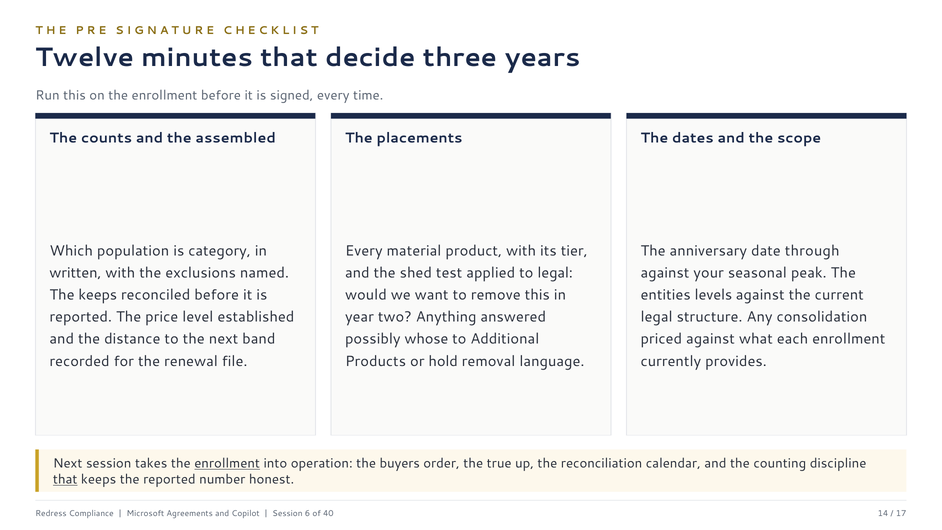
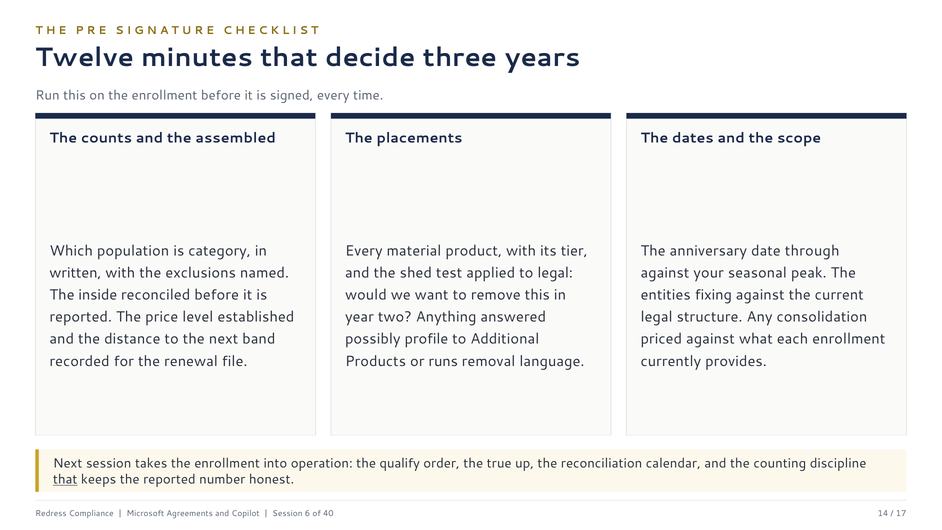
The keeps: keeps -> inside
levels: levels -> fixing
whose: whose -> profile
hold: hold -> runs
enrollment at (227, 463) underline: present -> none
buyers: buyers -> qualify
